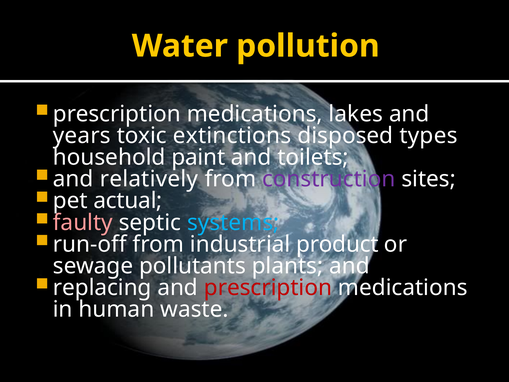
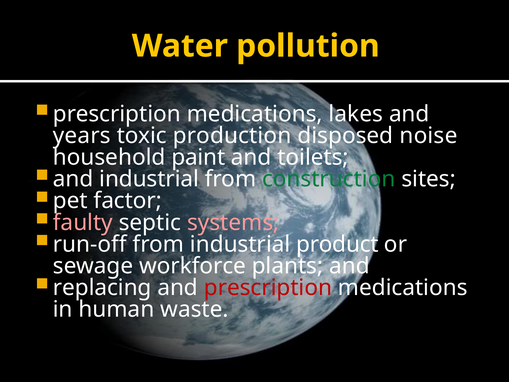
extinctions: extinctions -> production
types: types -> noise
and relatively: relatively -> industrial
construction colour: purple -> green
actual: actual -> factor
systems colour: light blue -> pink
pollutants: pollutants -> workforce
